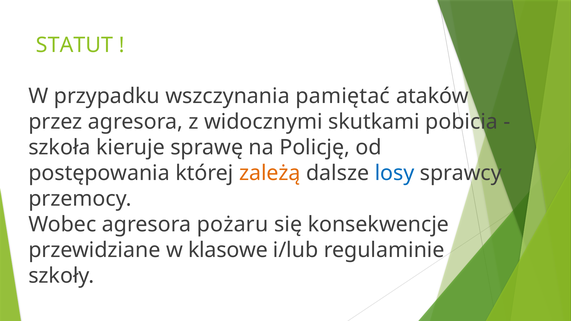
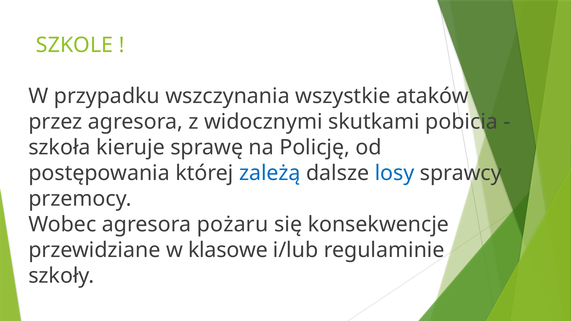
STATUT: STATUT -> SZKOLE
pamiętać: pamiętać -> wszystkie
zależą colour: orange -> blue
